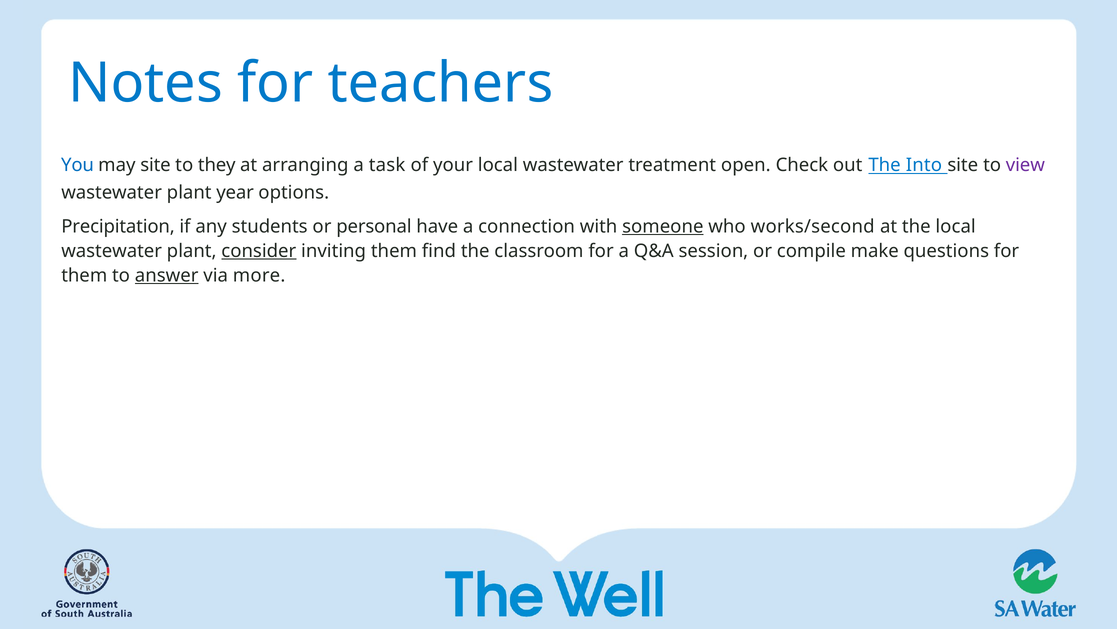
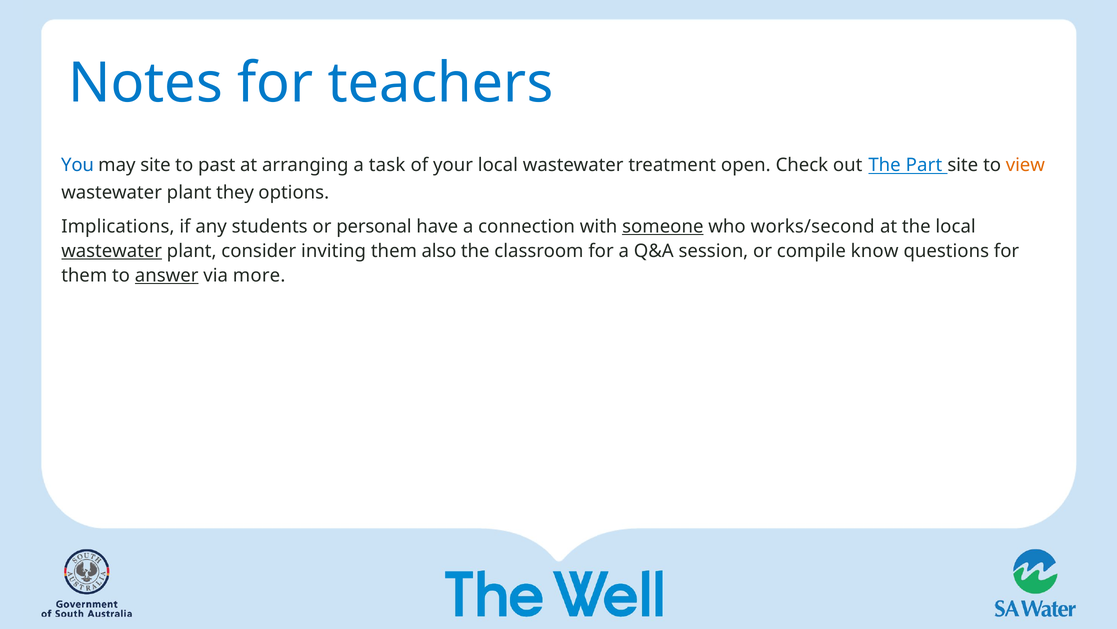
they: they -> past
Into: Into -> Part
view colour: purple -> orange
year: year -> they
Precipitation: Precipitation -> Implications
wastewater at (112, 251) underline: none -> present
consider underline: present -> none
find: find -> also
make: make -> know
